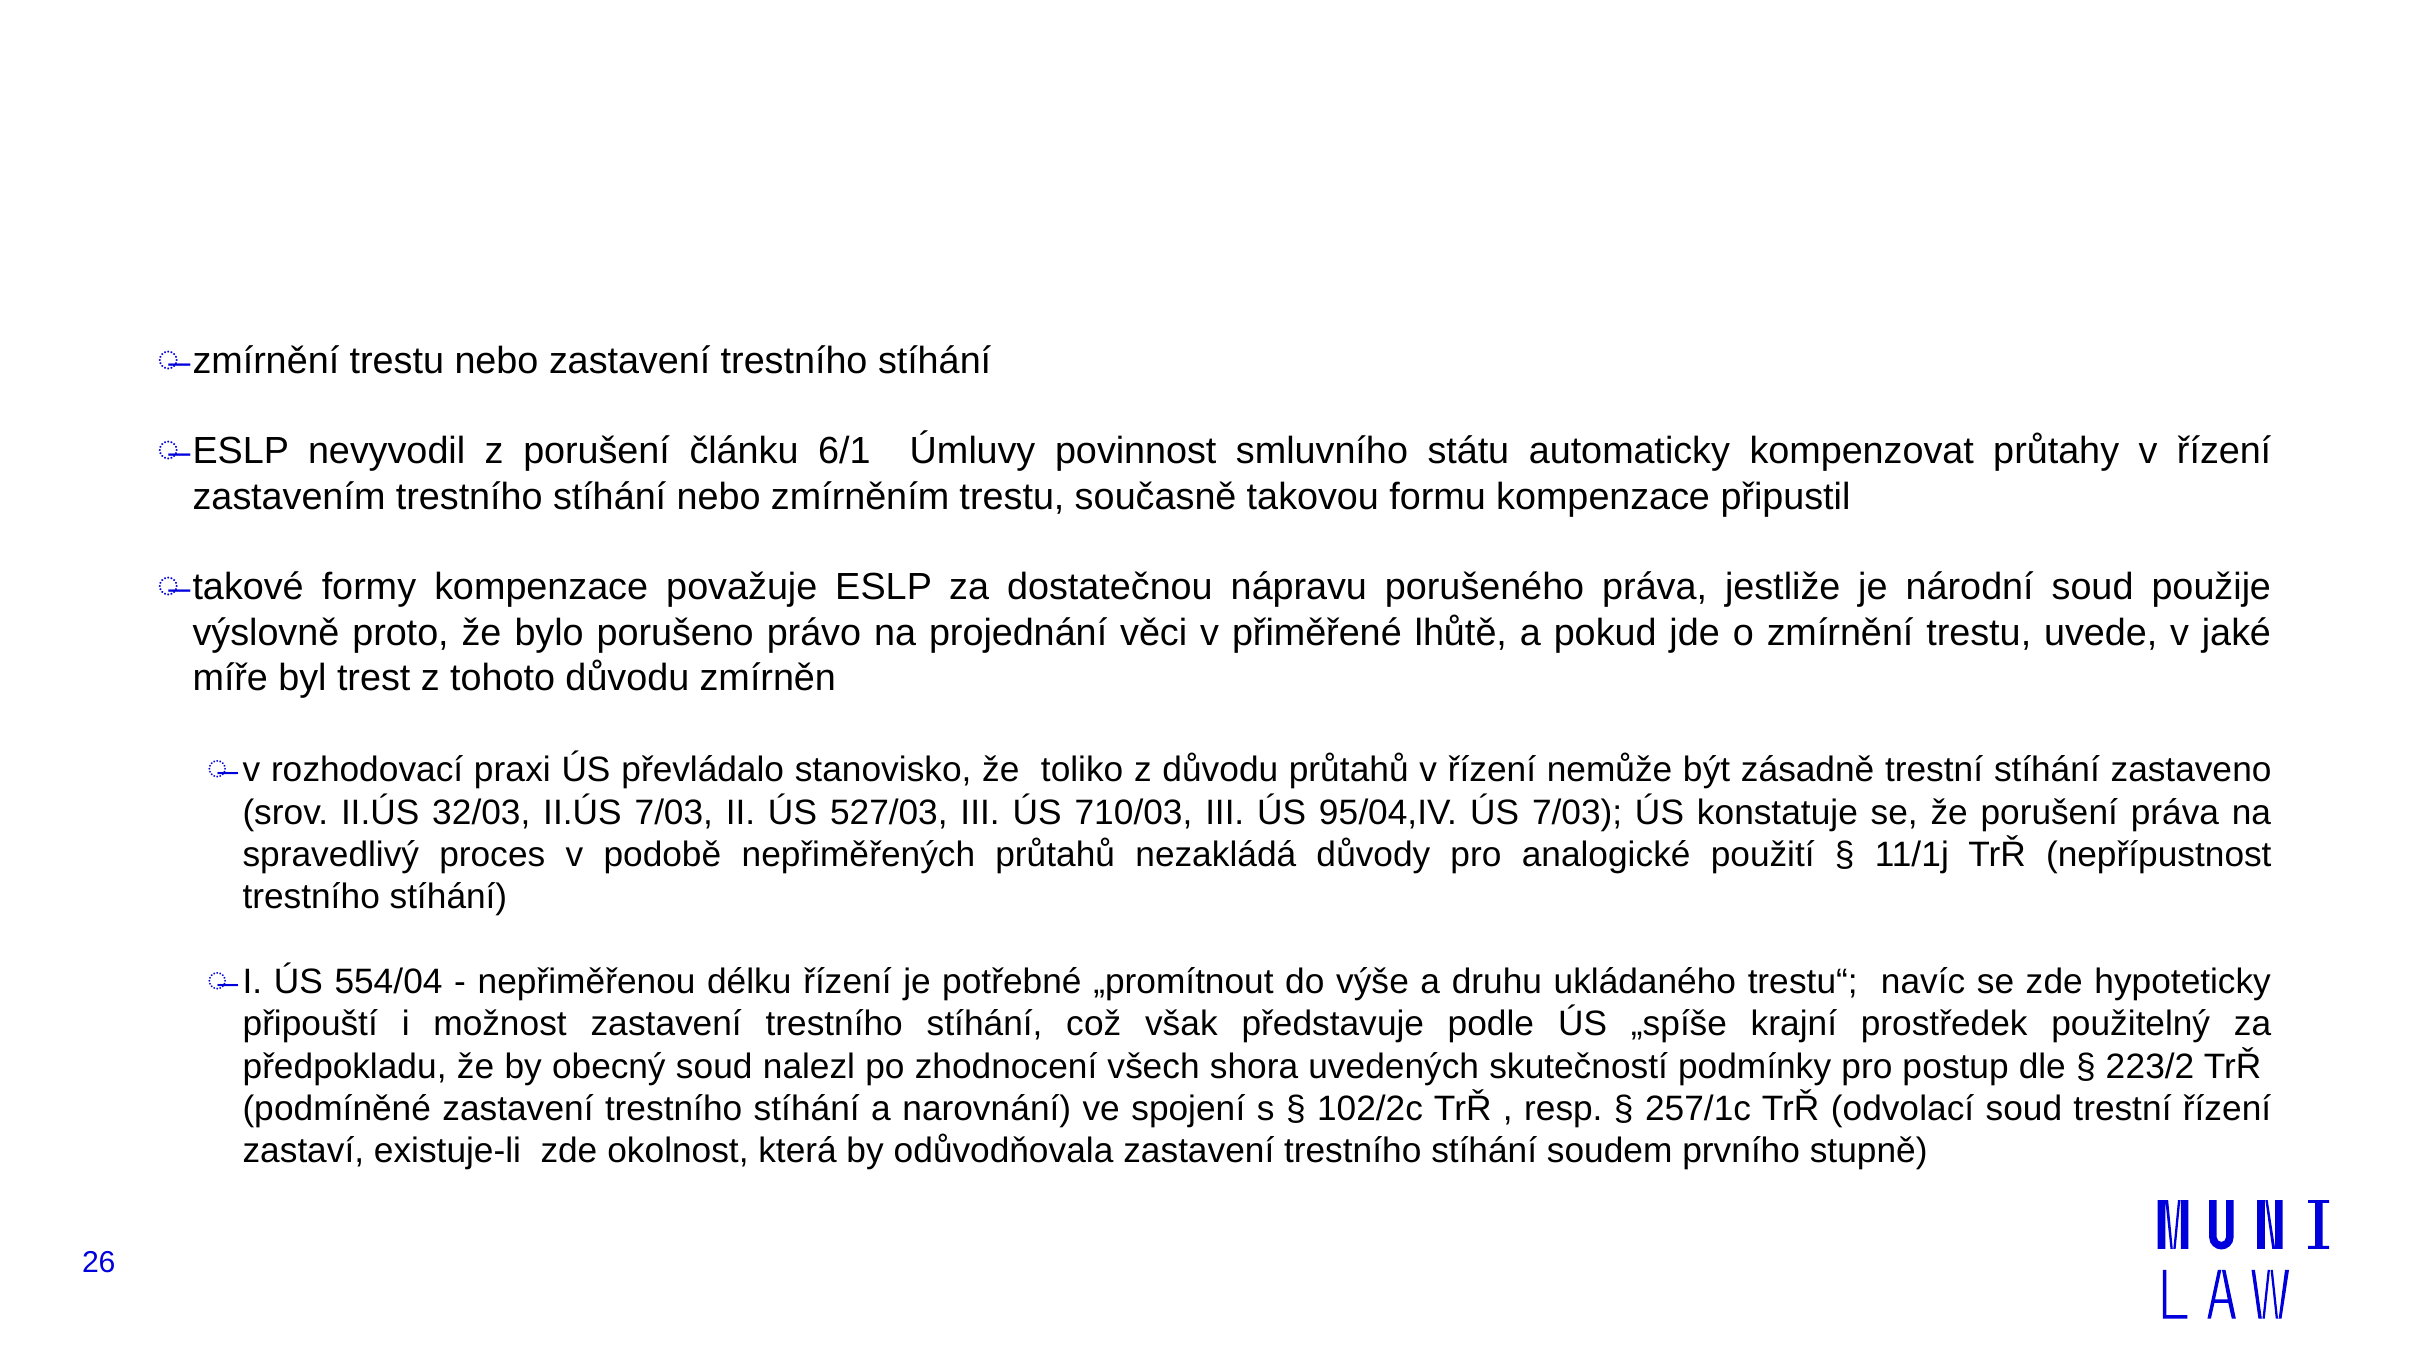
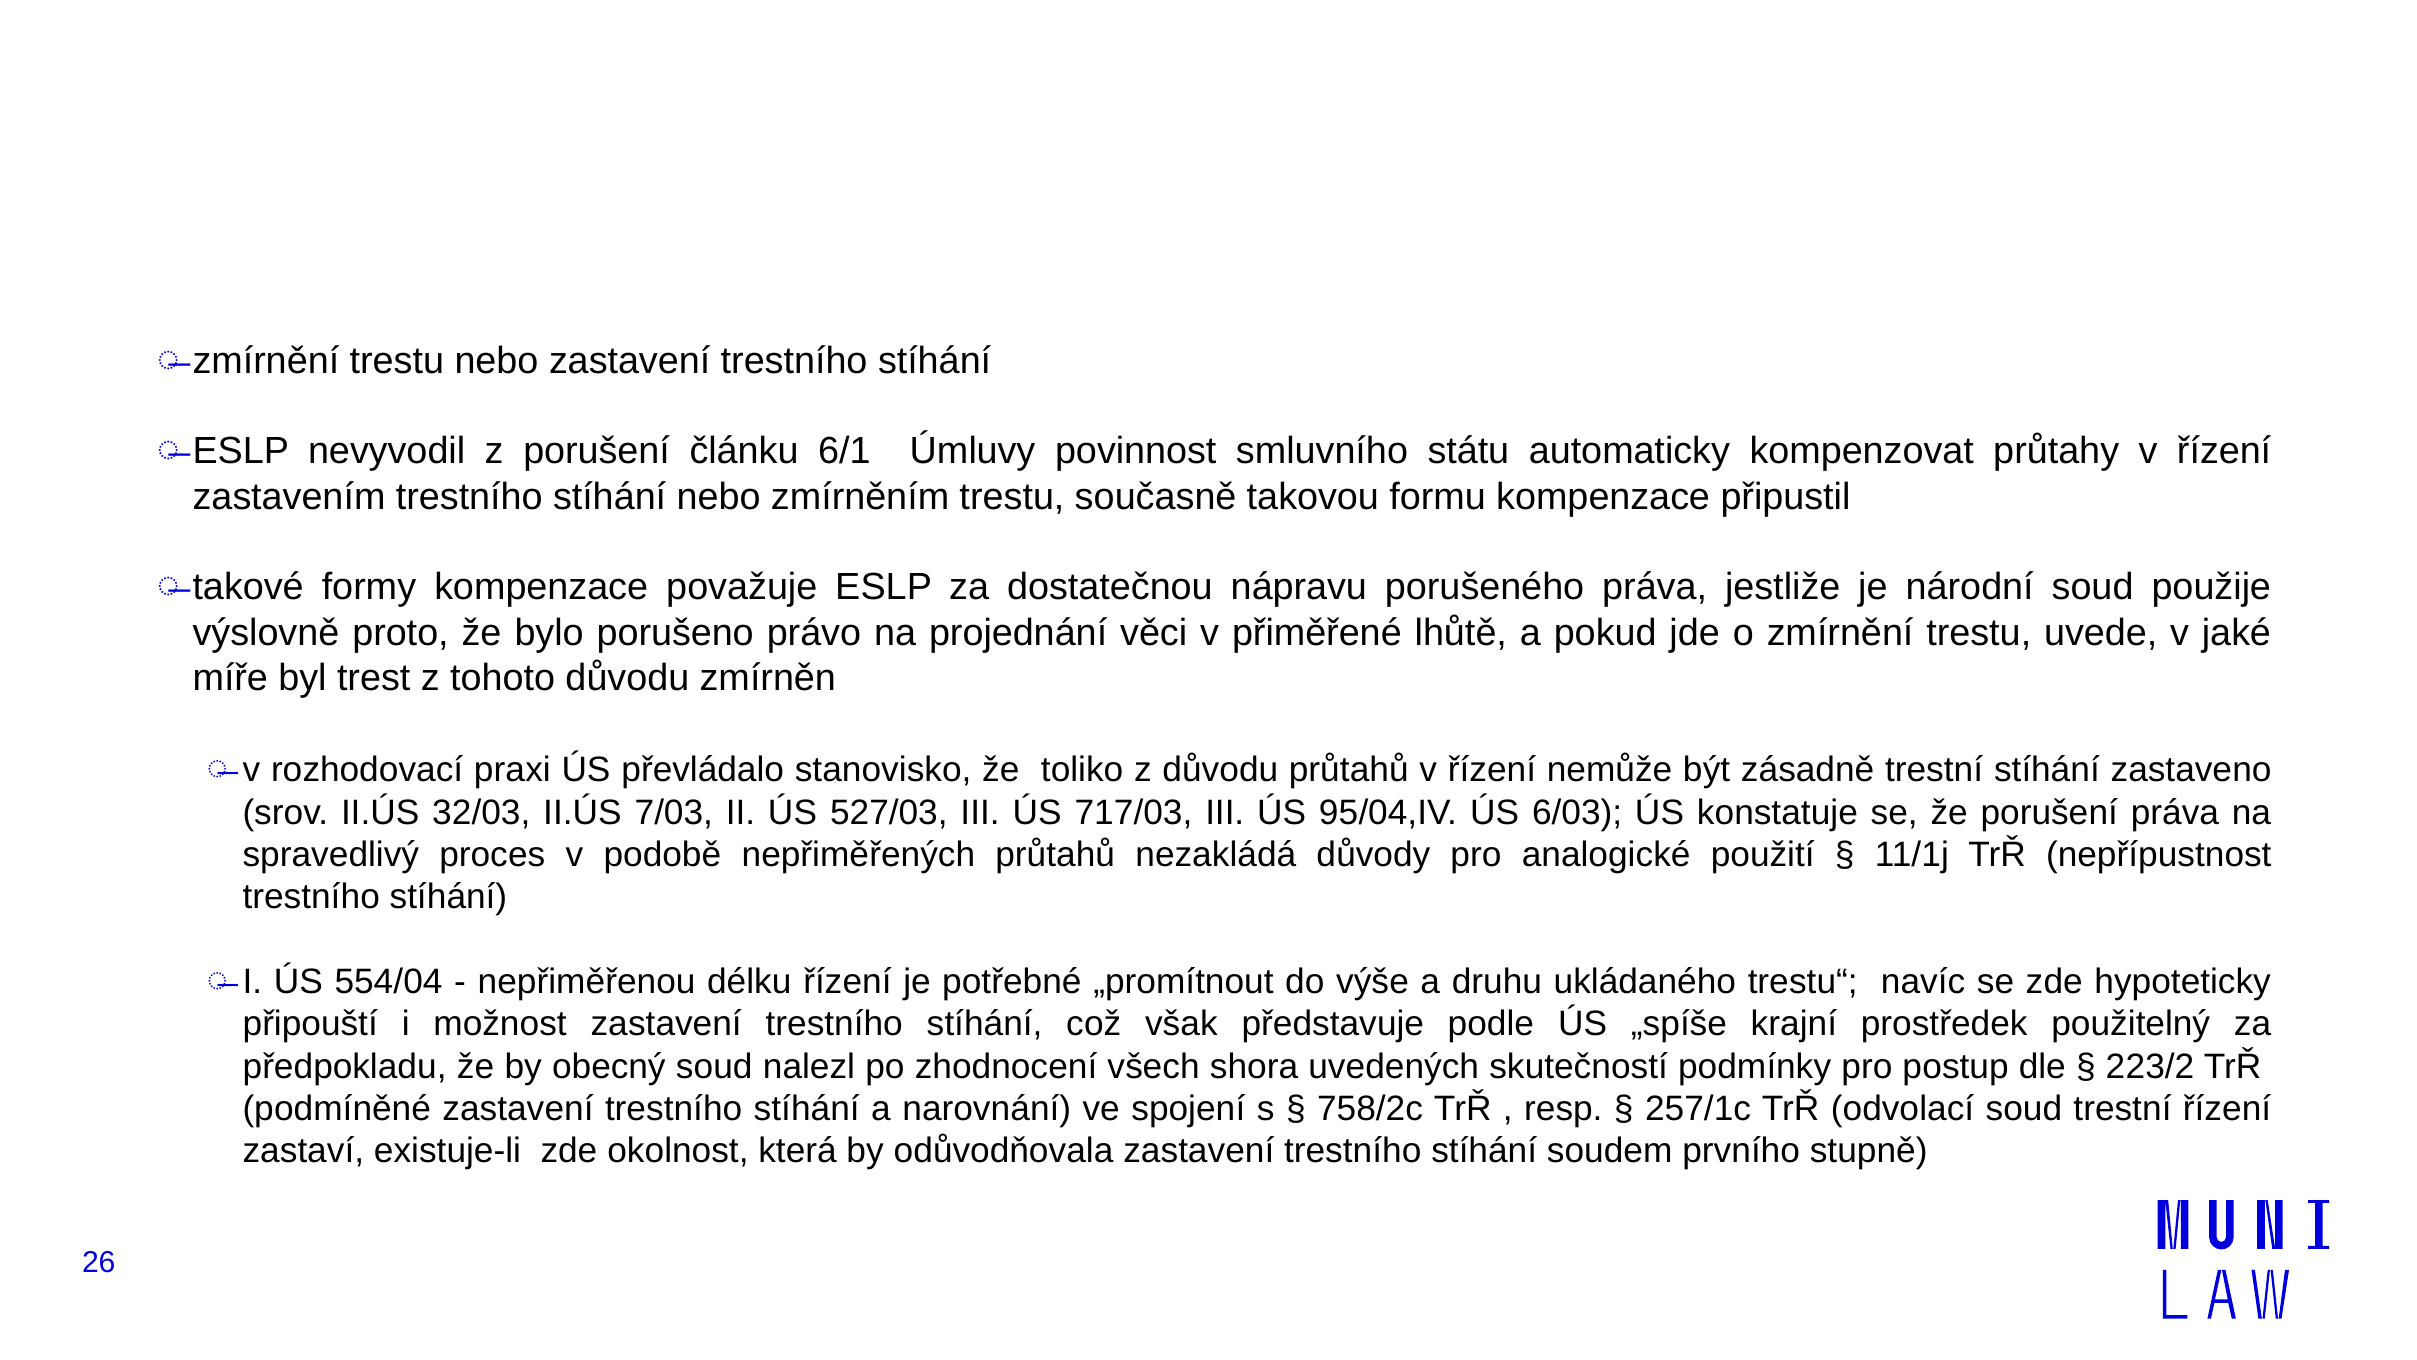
710/03: 710/03 -> 717/03
ÚS 7/03: 7/03 -> 6/03
102/2c: 102/2c -> 758/2c
